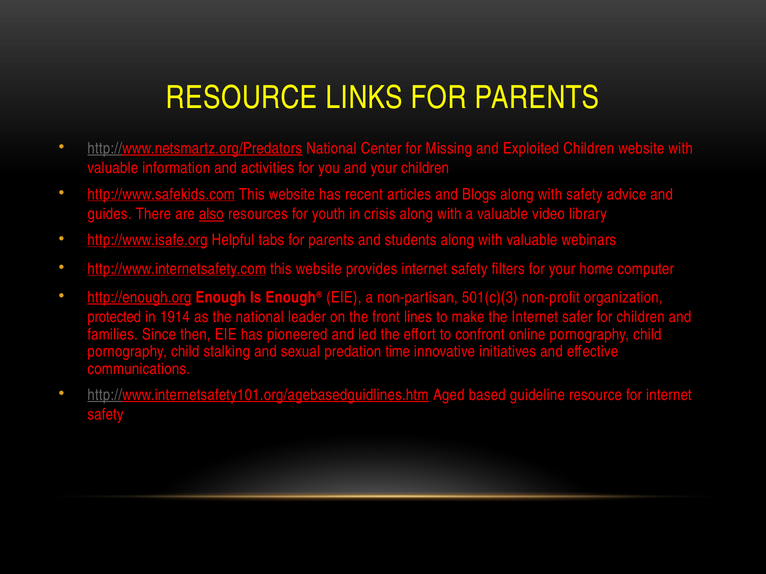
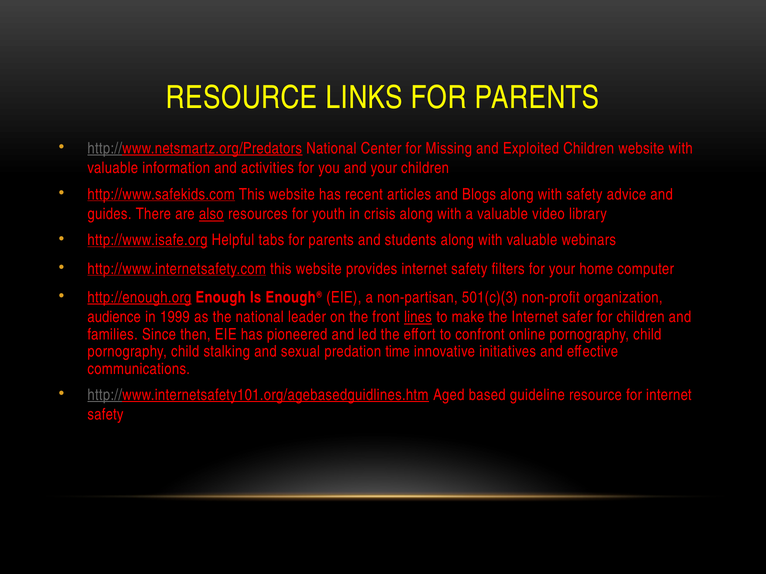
protected: protected -> audience
1914: 1914 -> 1999
lines underline: none -> present
